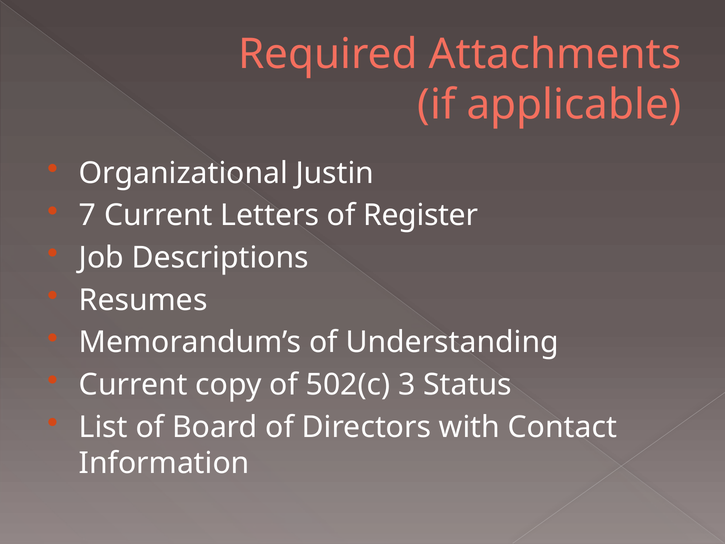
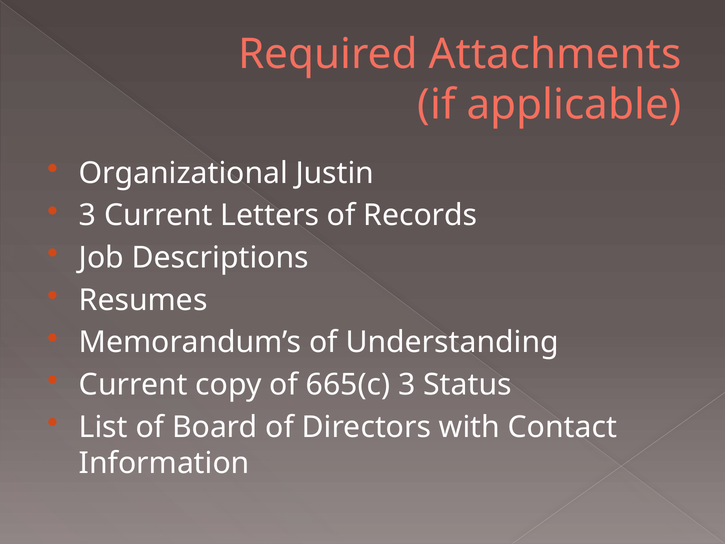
7 at (88, 215): 7 -> 3
Register: Register -> Records
502(c: 502(c -> 665(c
